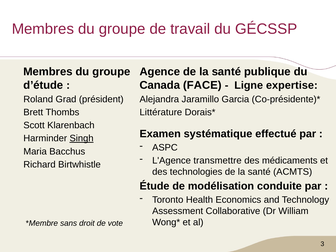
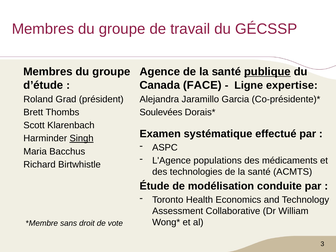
publique underline: none -> present
Littérature: Littérature -> Soulevées
transmettre: transmettre -> populations
